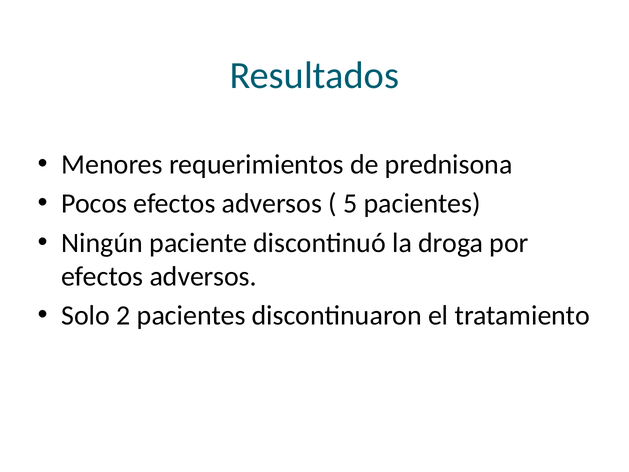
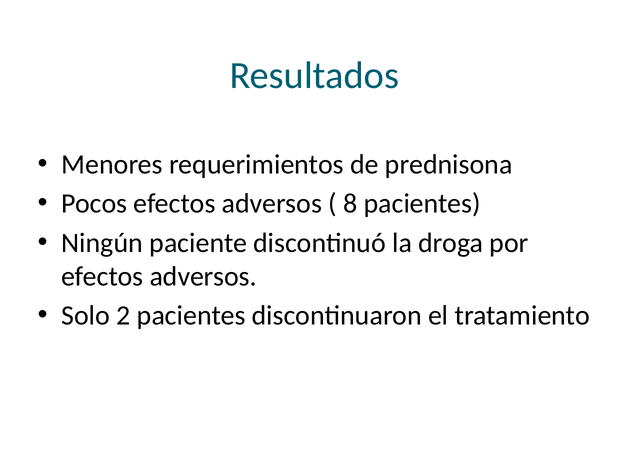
5: 5 -> 8
